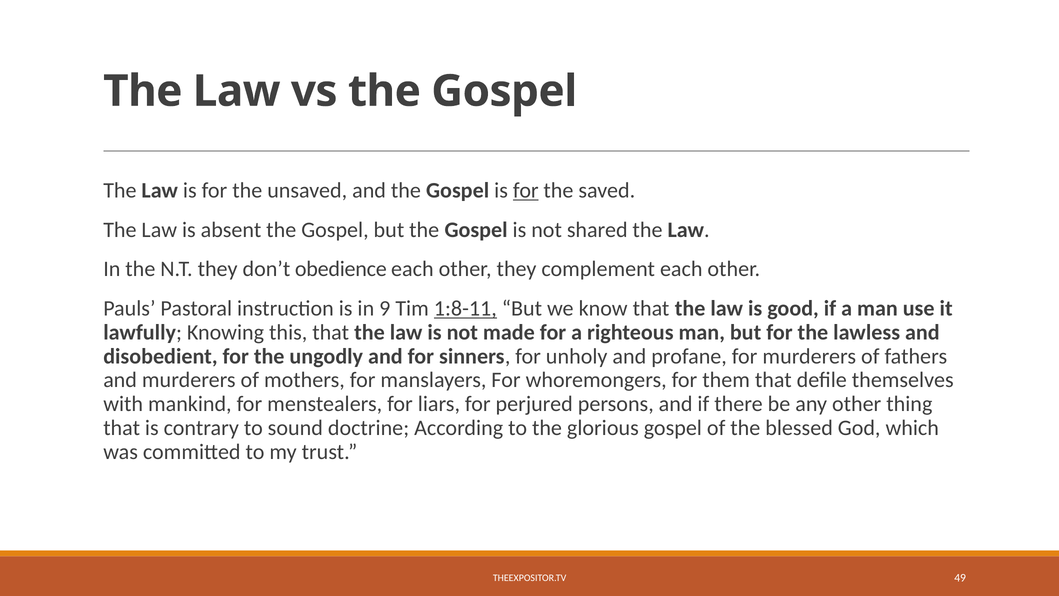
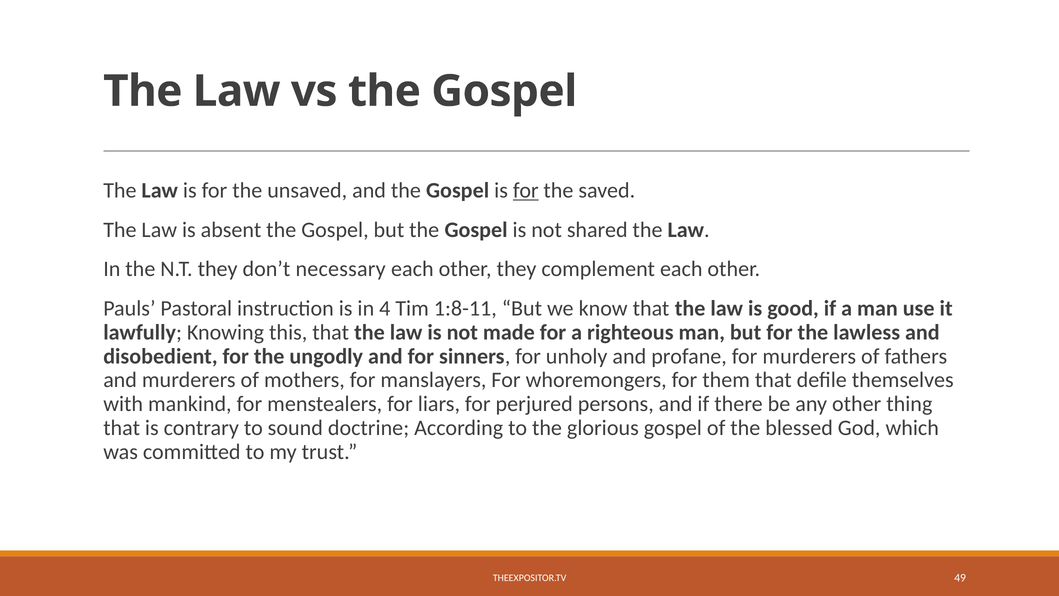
obedience: obedience -> necessary
9: 9 -> 4
1:8-11 underline: present -> none
